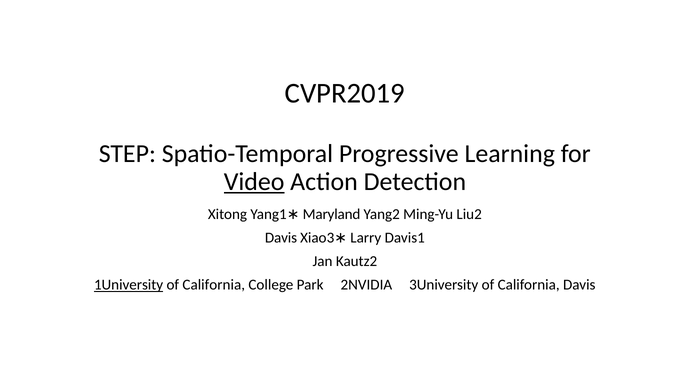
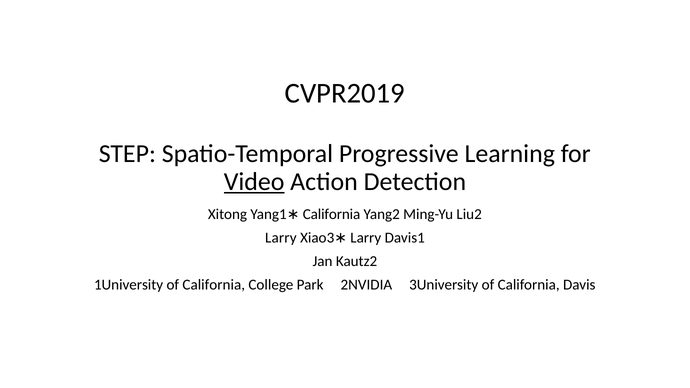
Maryland at (332, 215): Maryland -> California
Davis at (281, 238): Davis -> Larry
1University underline: present -> none
